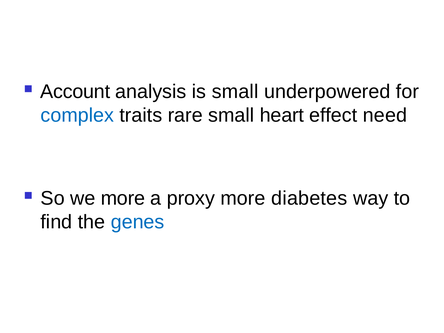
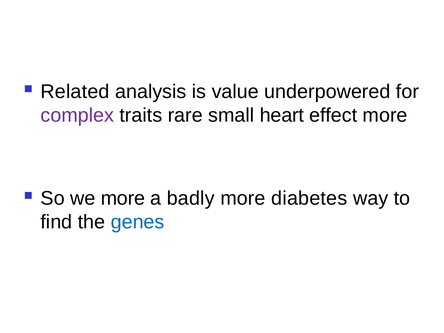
Account: Account -> Related
is small: small -> value
complex colour: blue -> purple
effect need: need -> more
proxy: proxy -> badly
